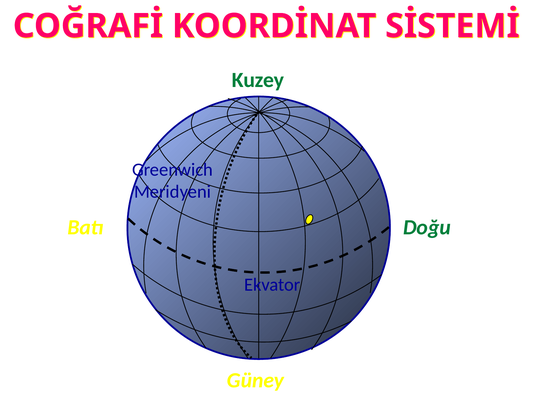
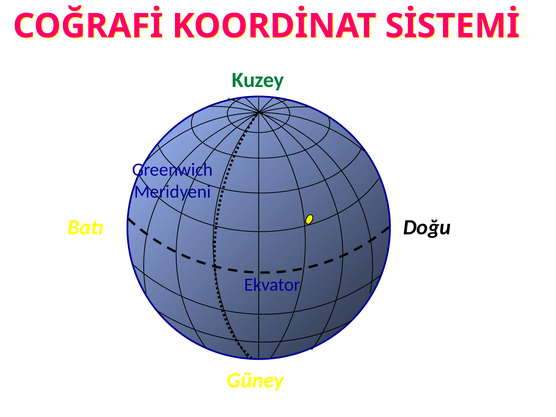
Doğu colour: green -> black
